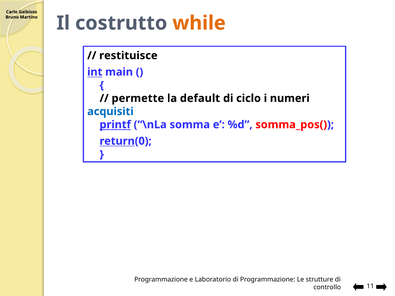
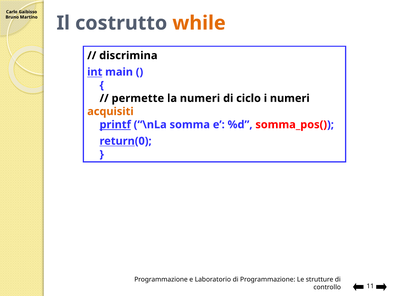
restituisce: restituisce -> discrimina
la default: default -> numeri
acquisiti colour: blue -> orange
